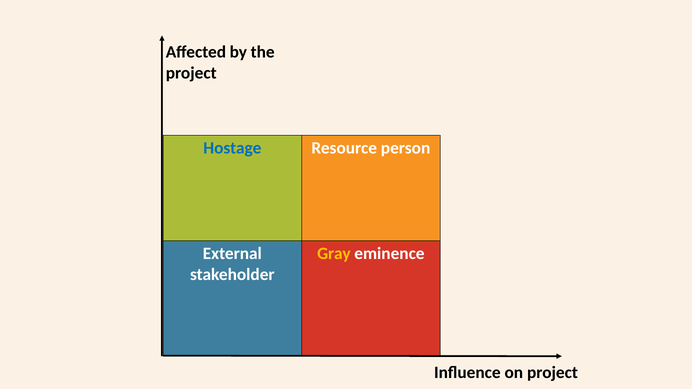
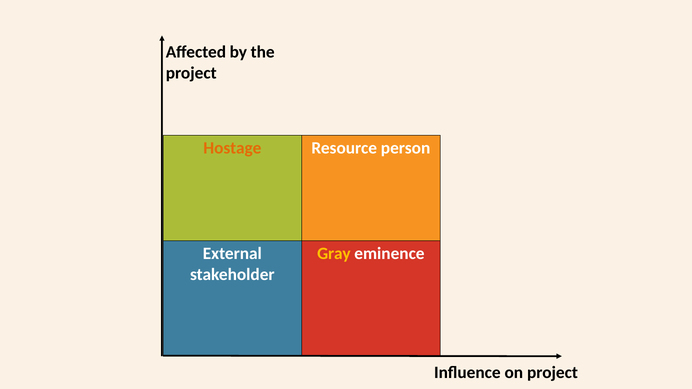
Hostage colour: blue -> orange
